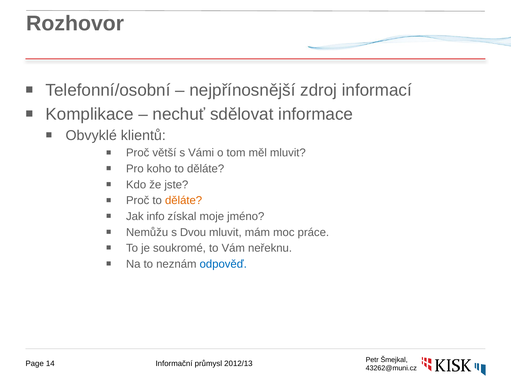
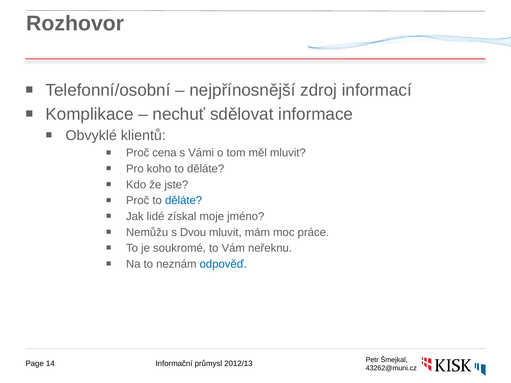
větší: větší -> cena
děláte at (184, 201) colour: orange -> blue
info: info -> lidé
